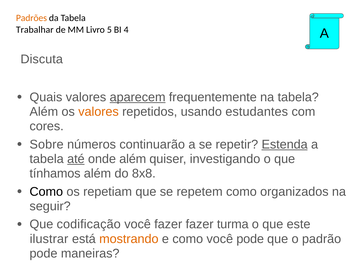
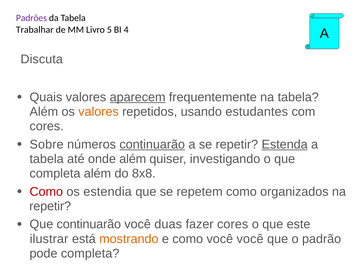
Padrões colour: orange -> purple
continuarão at (152, 144) underline: none -> present
até underline: present -> none
tínhamos at (55, 173): tínhamos -> completa
Como at (46, 191) colour: black -> red
repetiam: repetiam -> estendia
seguir at (50, 206): seguir -> repetir
Que codificação: codificação -> continuarão
você fazer: fazer -> duas
fazer turma: turma -> cores
você pode: pode -> você
pode maneiras: maneiras -> completa
